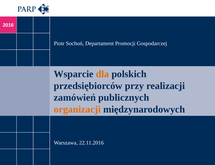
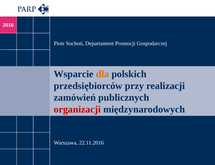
organizacji colour: orange -> red
